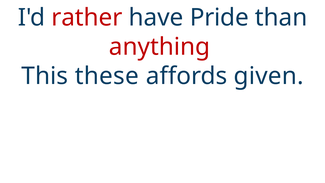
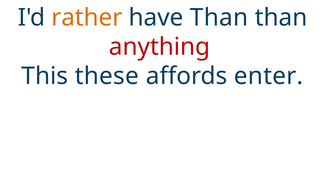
rather colour: red -> orange
have Pride: Pride -> Than
given: given -> enter
